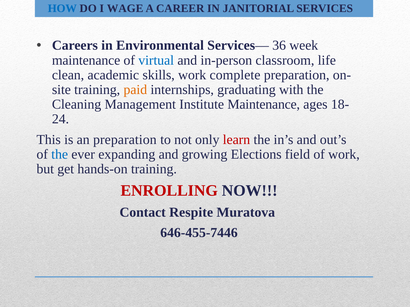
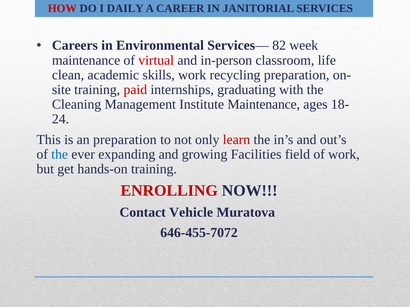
HOW colour: blue -> red
WAGE: WAGE -> DAILY
36: 36 -> 82
virtual colour: blue -> red
complete: complete -> recycling
paid colour: orange -> red
Elections: Elections -> Facilities
Respite: Respite -> Vehicle
646-455-7446: 646-455-7446 -> 646-455-7072
